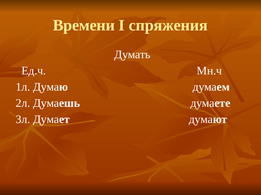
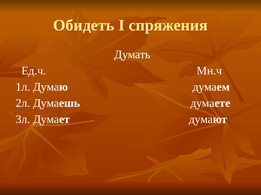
Времени: Времени -> Обидеть
